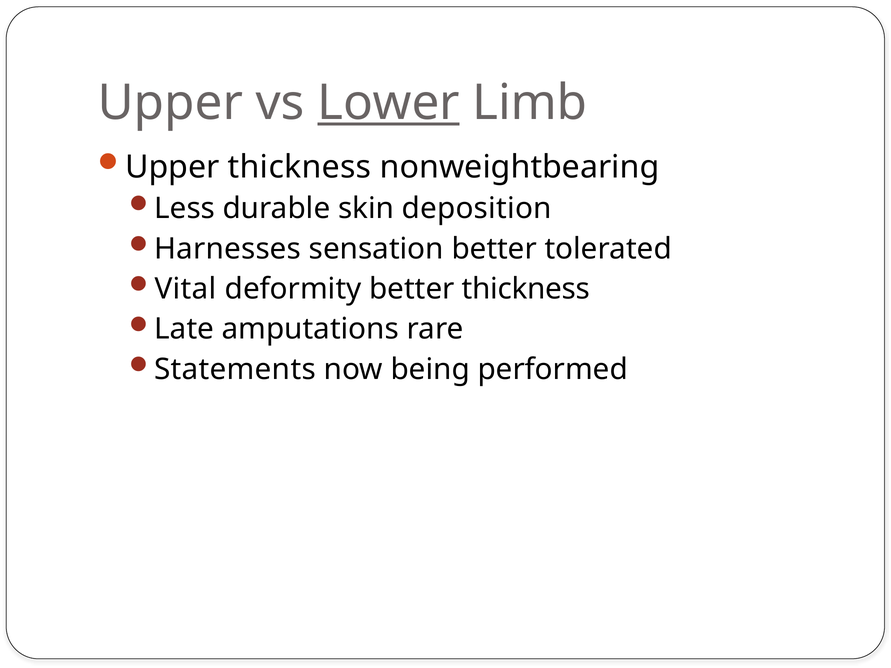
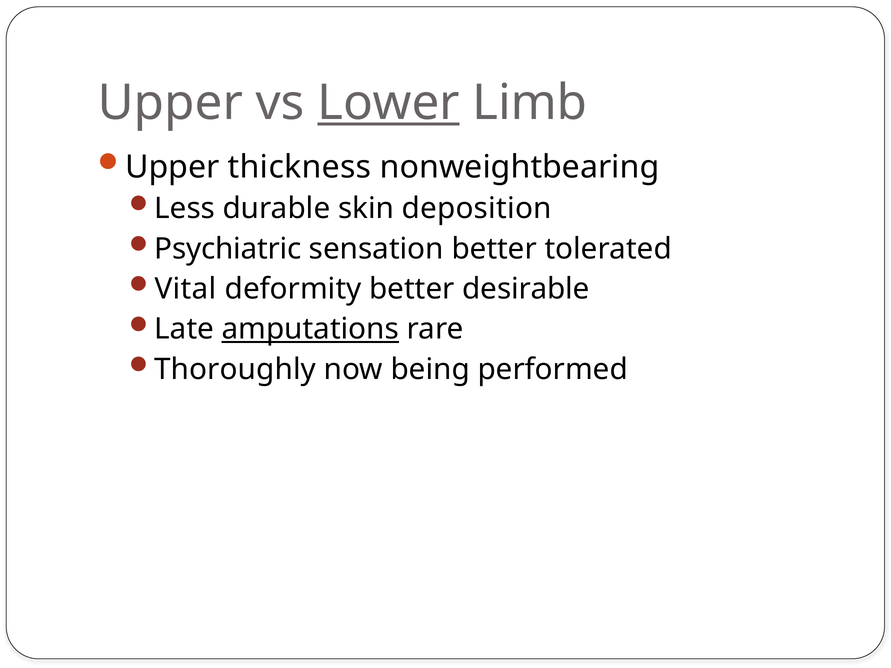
Harnesses: Harnesses -> Psychiatric
better thickness: thickness -> desirable
amputations underline: none -> present
Statements: Statements -> Thoroughly
